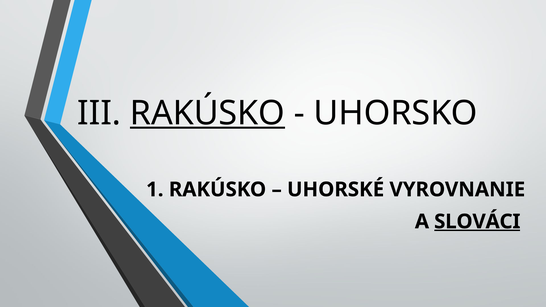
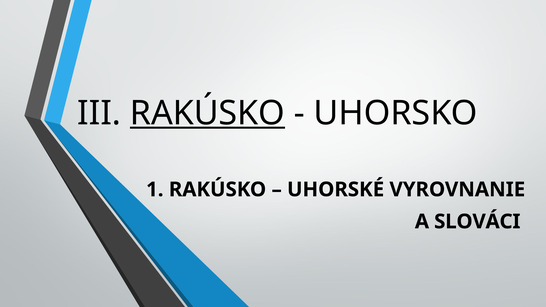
SLOVÁCI underline: present -> none
